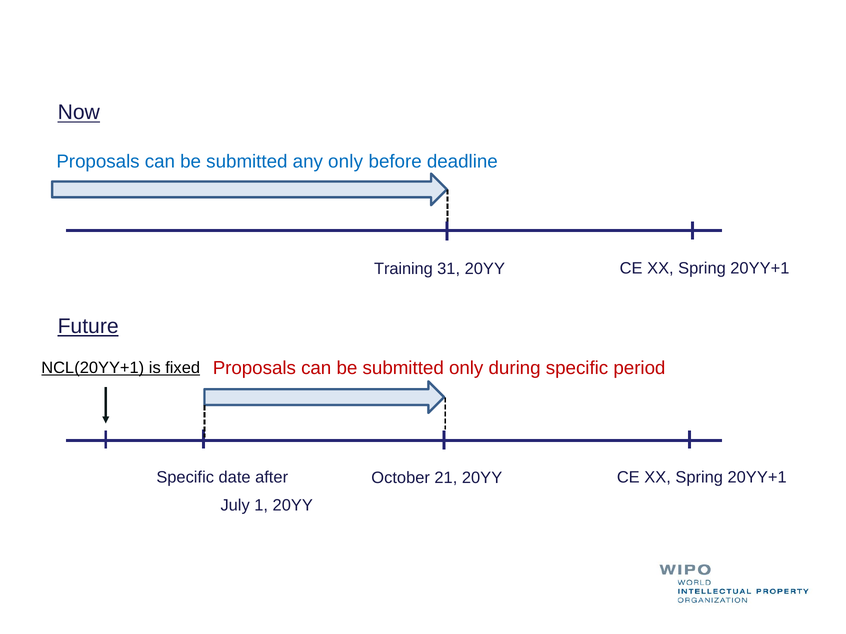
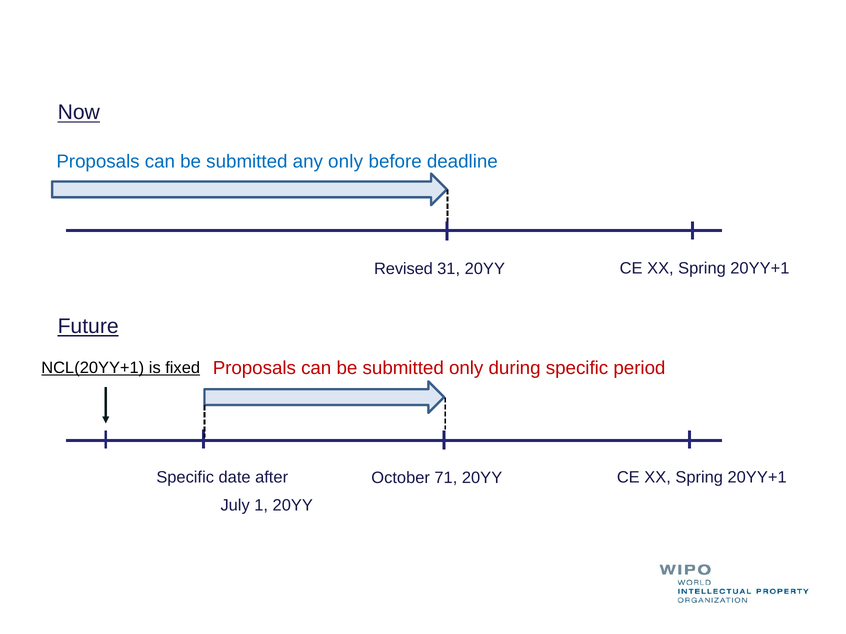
Training: Training -> Revised
21: 21 -> 71
